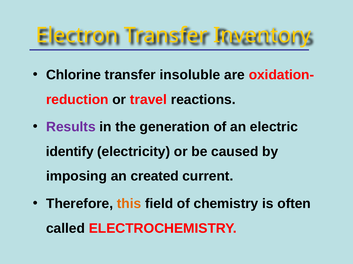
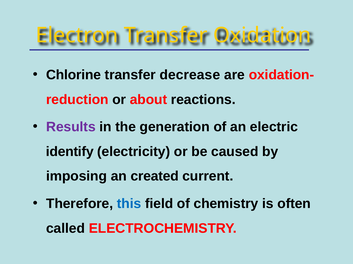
Inventory: Inventory -> Oxidation
insoluble: insoluble -> decrease
travel: travel -> about
this colour: orange -> blue
